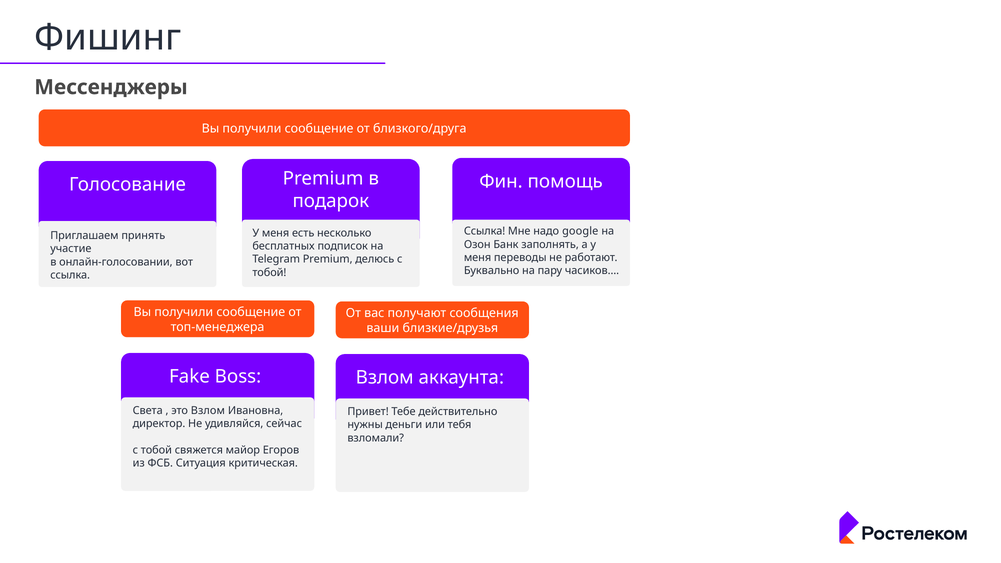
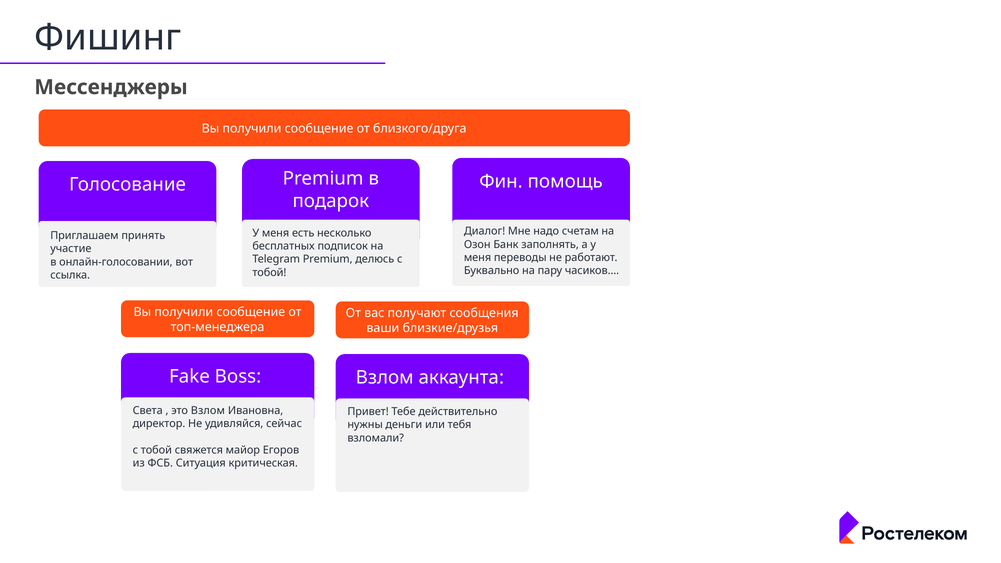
Ссылка at (485, 231): Ссылка -> Диалог
google: google -> счетам
